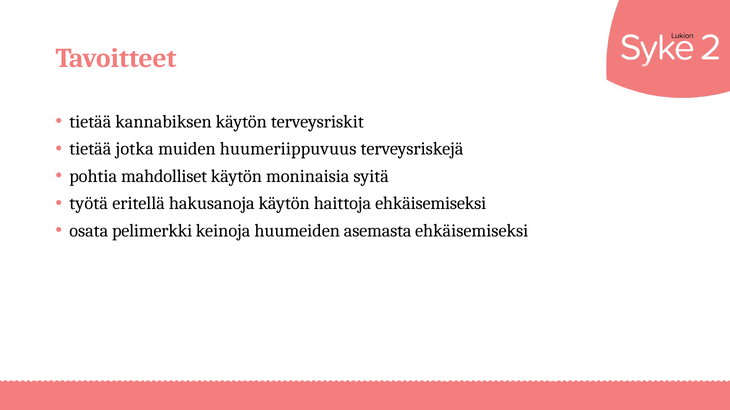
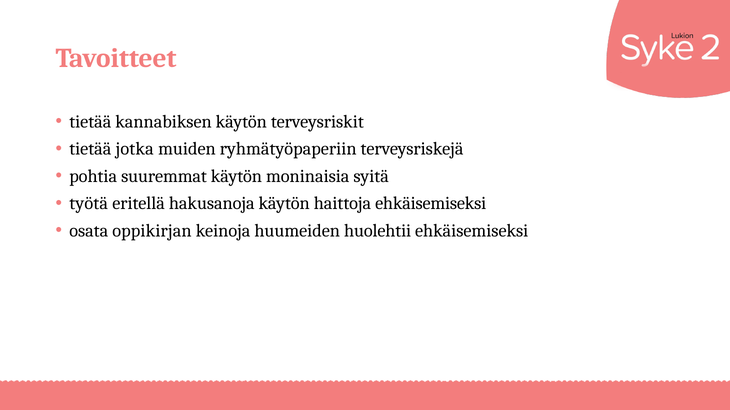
huumeriippuvuus: huumeriippuvuus -> ryhmätyöpaperiin
mahdolliset: mahdolliset -> suuremmat
pelimerkki: pelimerkki -> oppikirjan
asemasta: asemasta -> huolehtii
